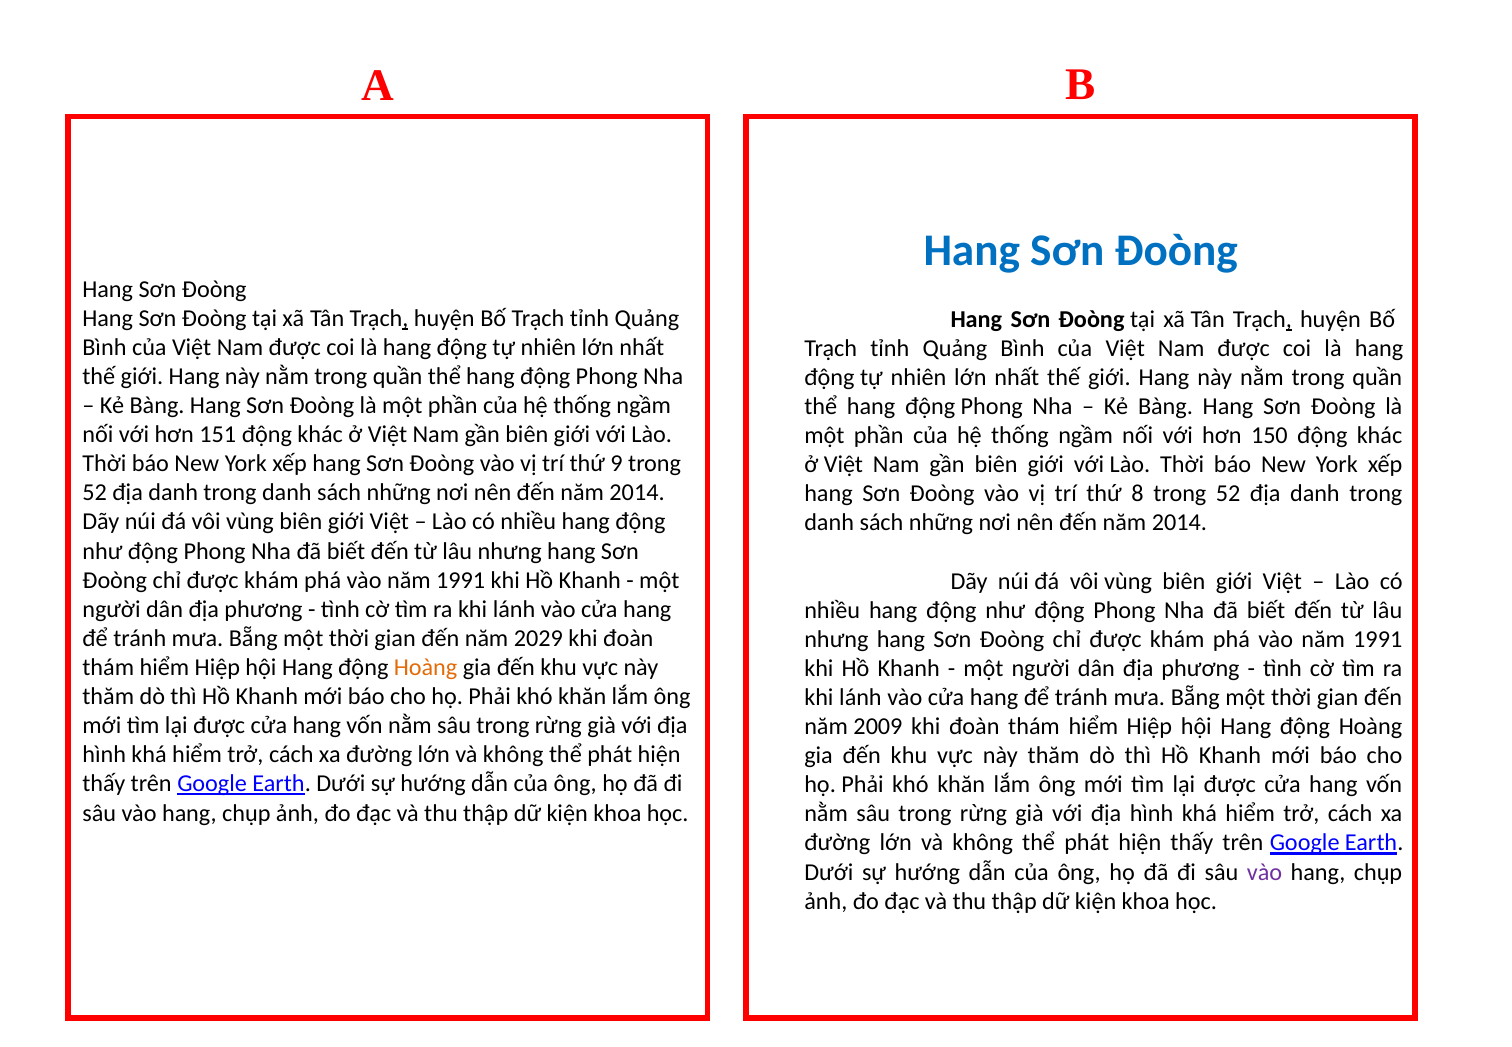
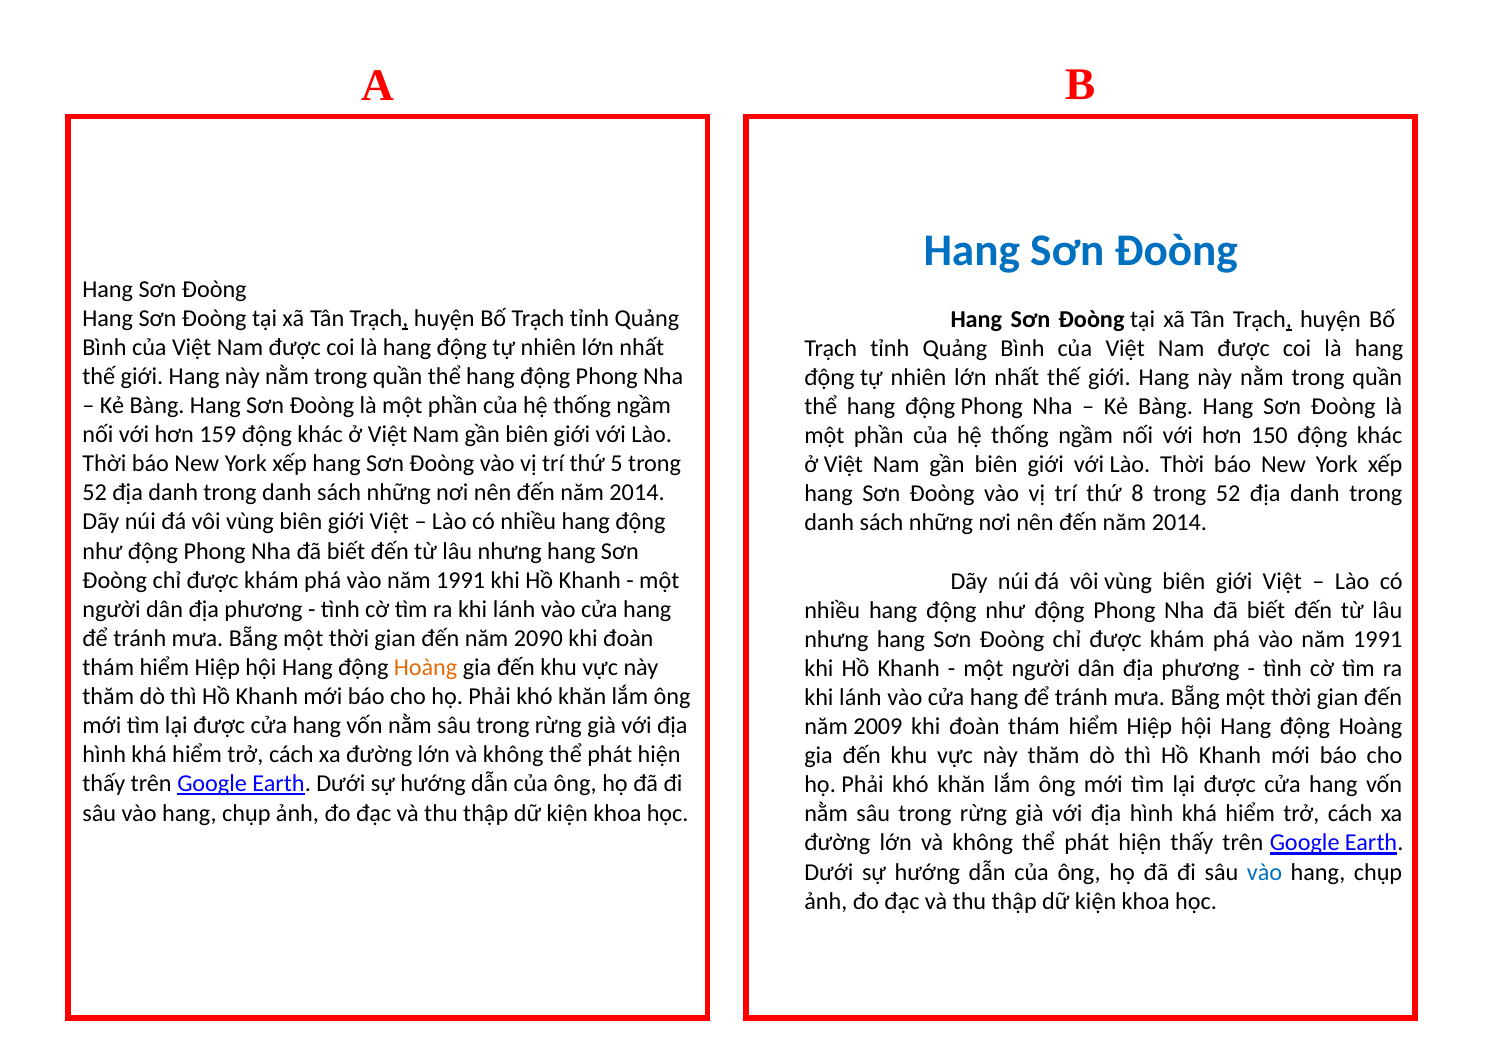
151: 151 -> 159
9: 9 -> 5
2029: 2029 -> 2090
vào at (1264, 872) colour: purple -> blue
